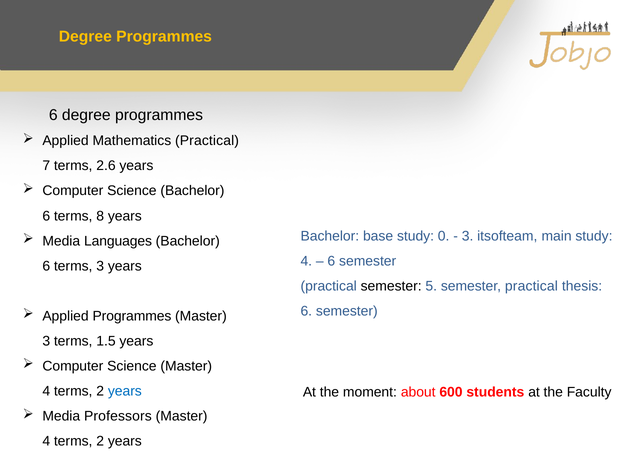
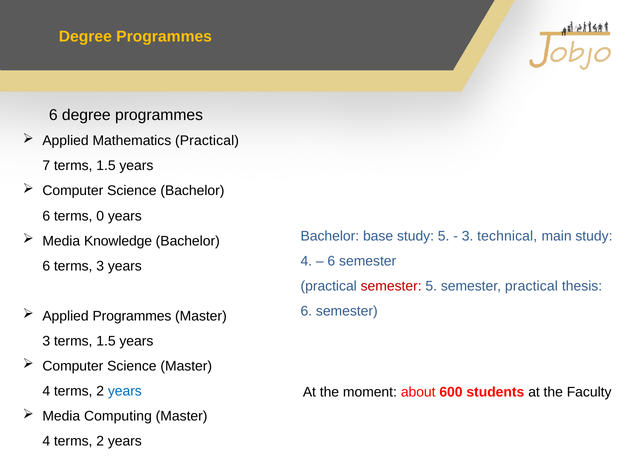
7 terms 2.6: 2.6 -> 1.5
8: 8 -> 0
study 0: 0 -> 5
itsofteam: itsofteam -> technical
Languages: Languages -> Knowledge
semester at (391, 286) colour: black -> red
Professors: Professors -> Computing
